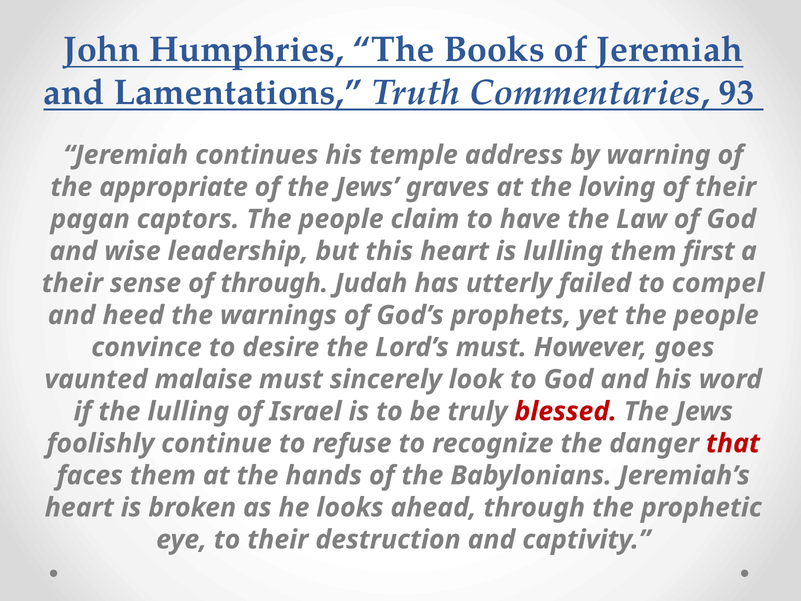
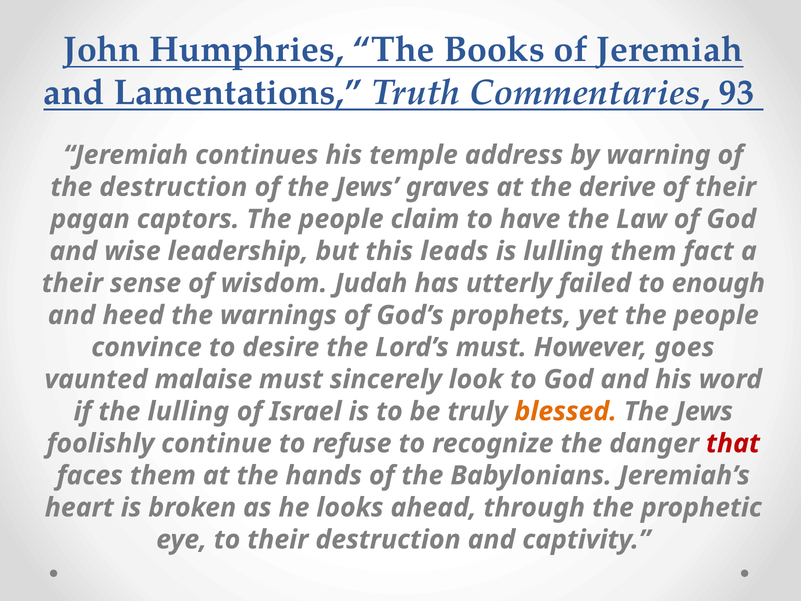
the appropriate: appropriate -> destruction
loving: loving -> derive
this heart: heart -> leads
first: first -> fact
of through: through -> wisdom
compel: compel -> enough
blessed colour: red -> orange
